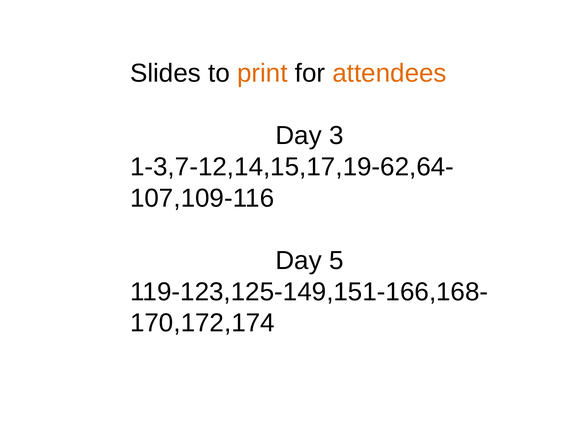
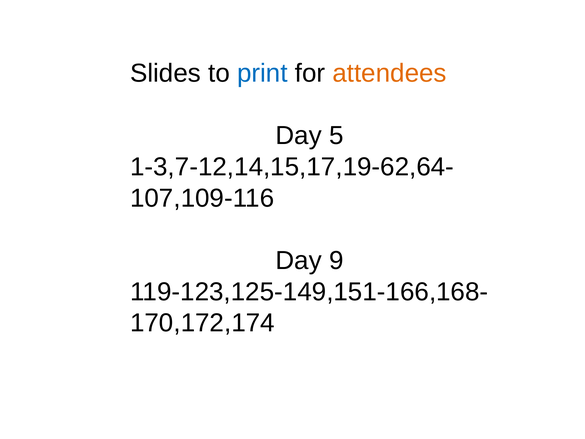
print colour: orange -> blue
3: 3 -> 5
5: 5 -> 9
